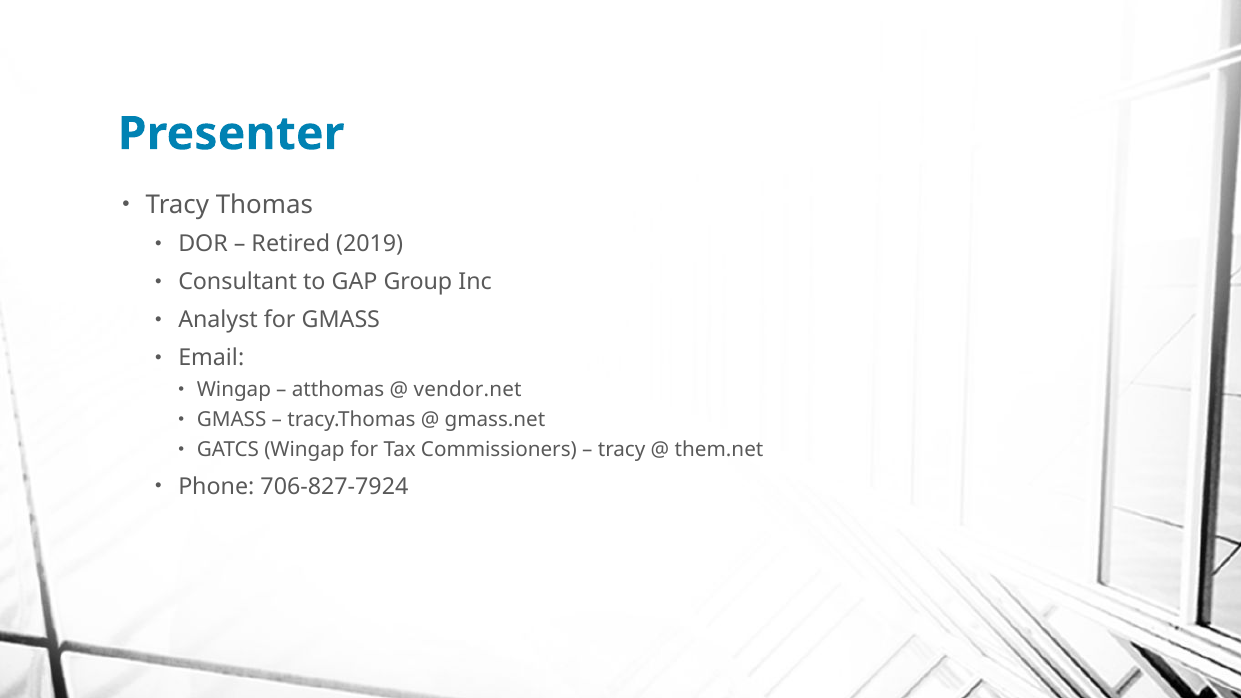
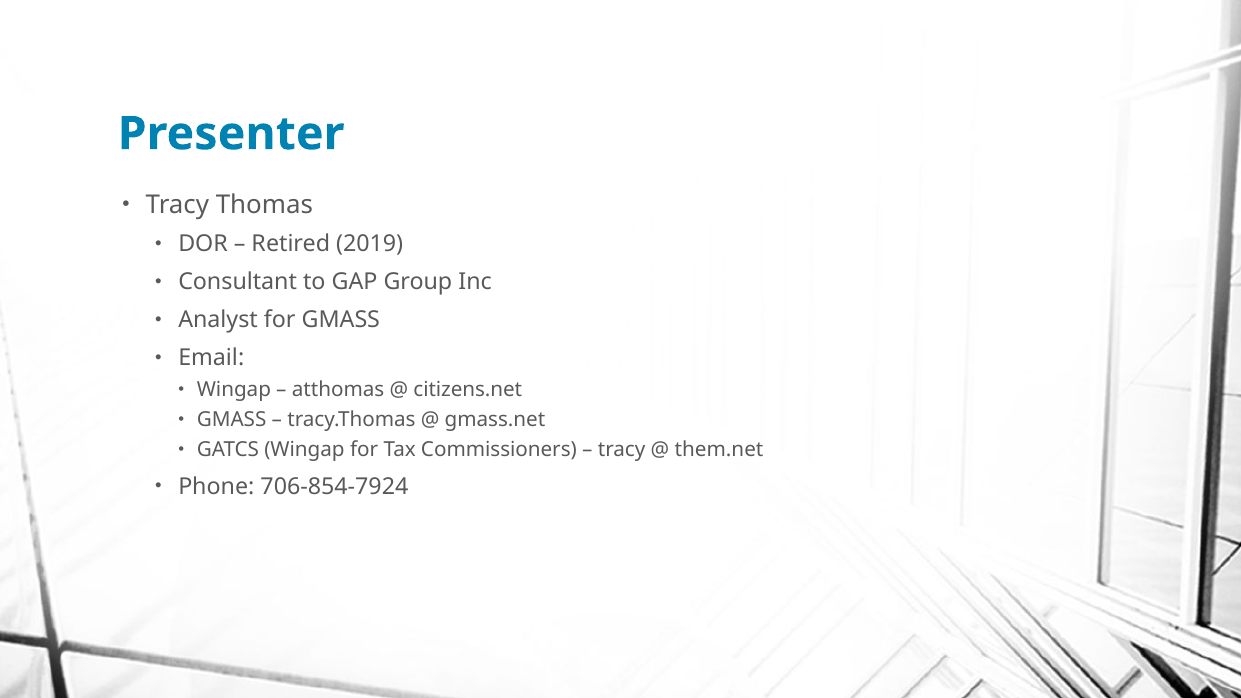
vendor.net: vendor.net -> citizens.net
706-827-7924: 706-827-7924 -> 706-854-7924
